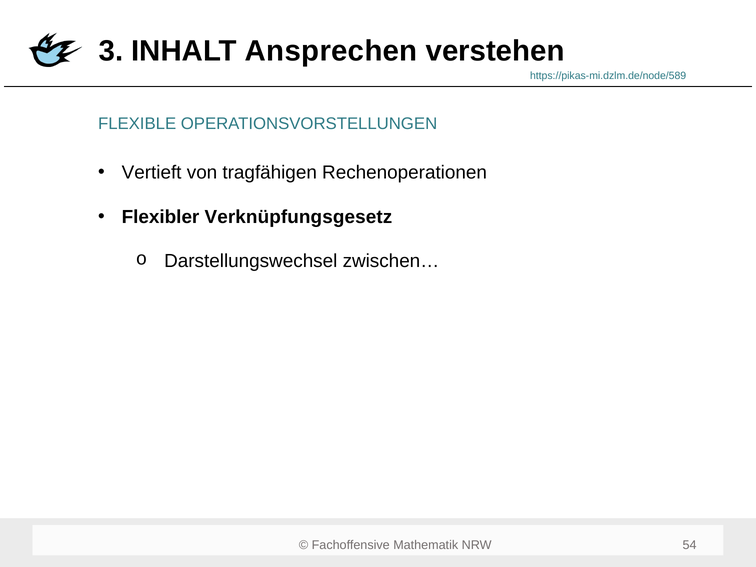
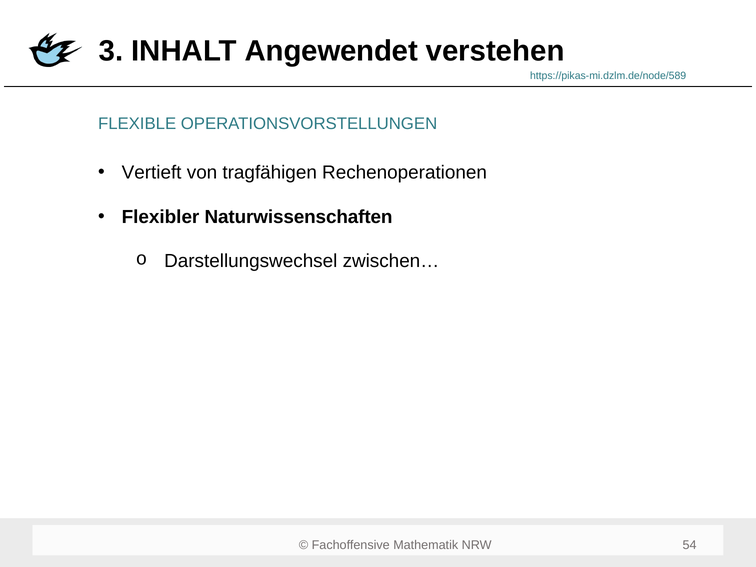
Ansprechen: Ansprechen -> Angewendet
Verknüpfungsgesetz: Verknüpfungsgesetz -> Naturwissenschaften
